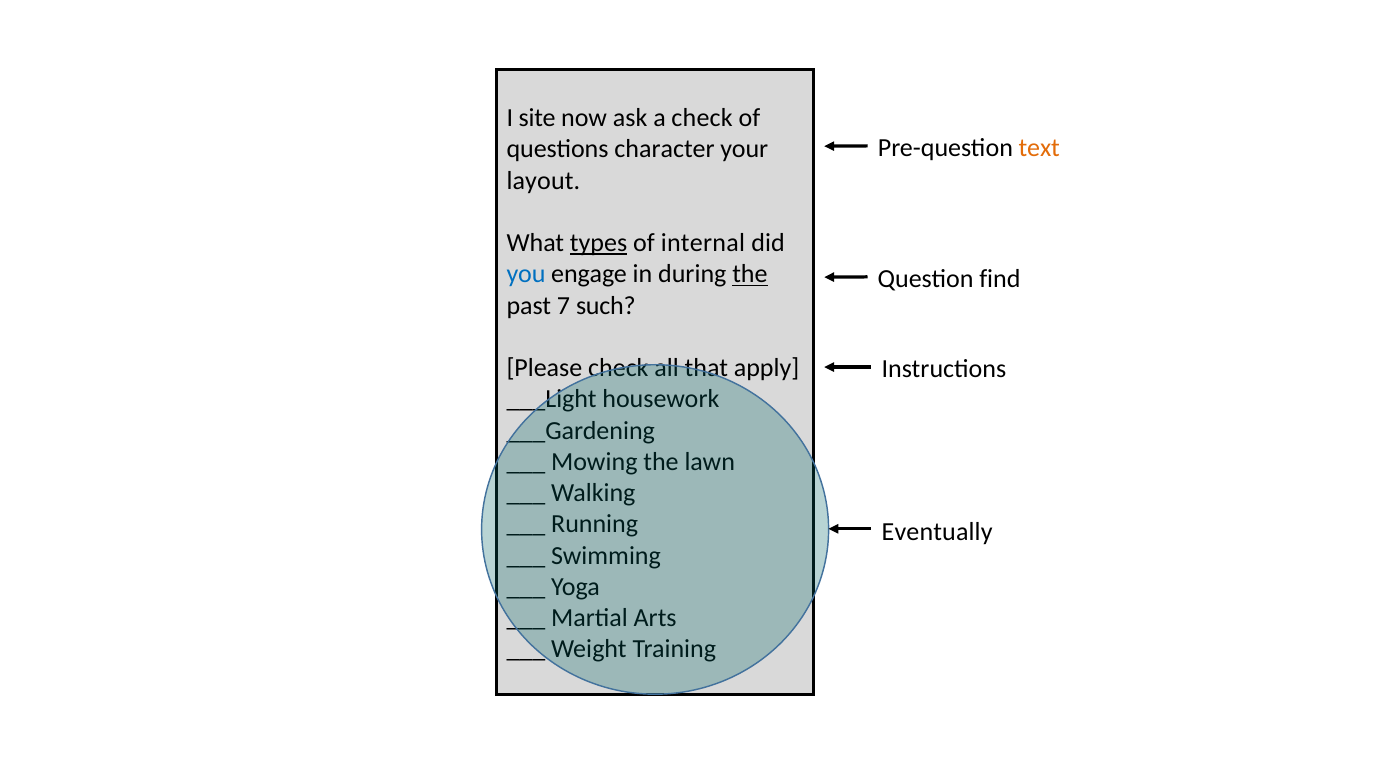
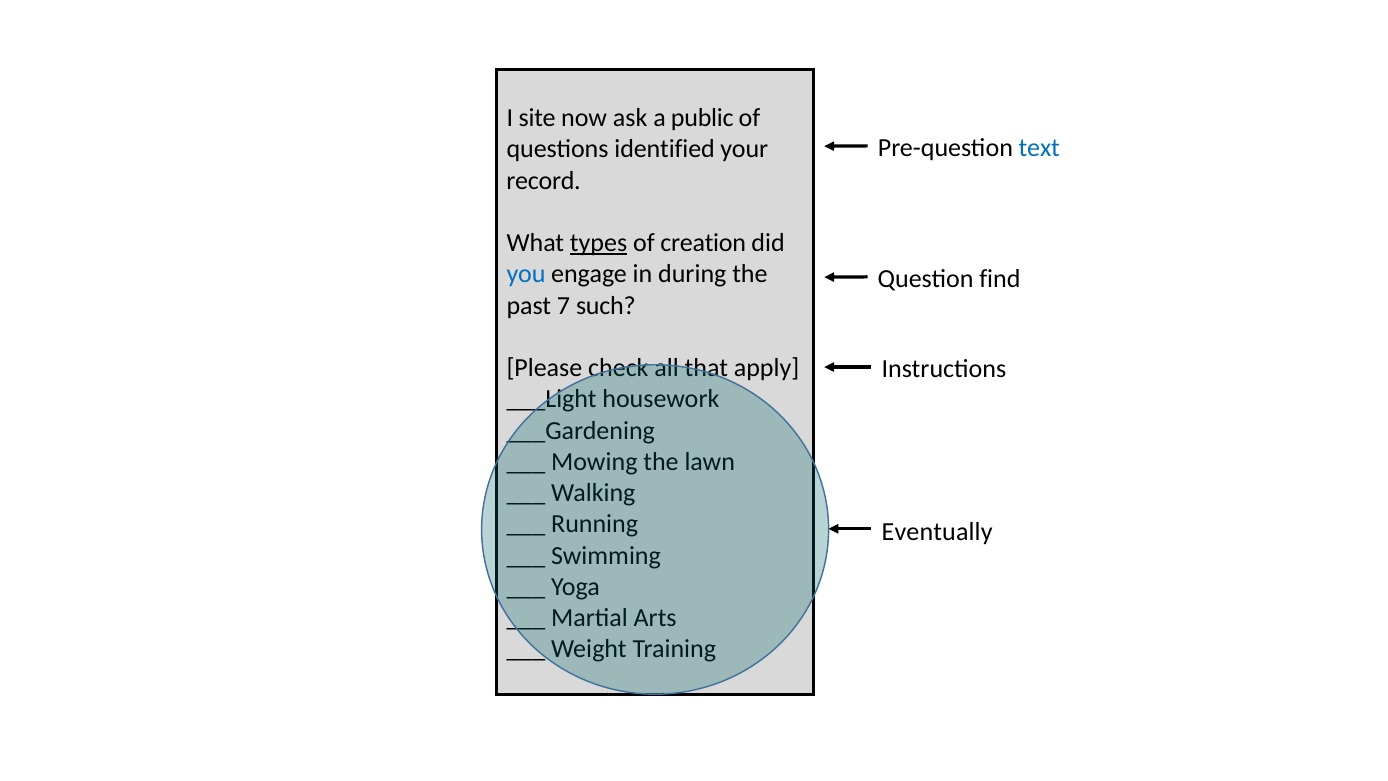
a check: check -> public
text colour: orange -> blue
character: character -> identified
layout: layout -> record
internal: internal -> creation
the at (750, 274) underline: present -> none
